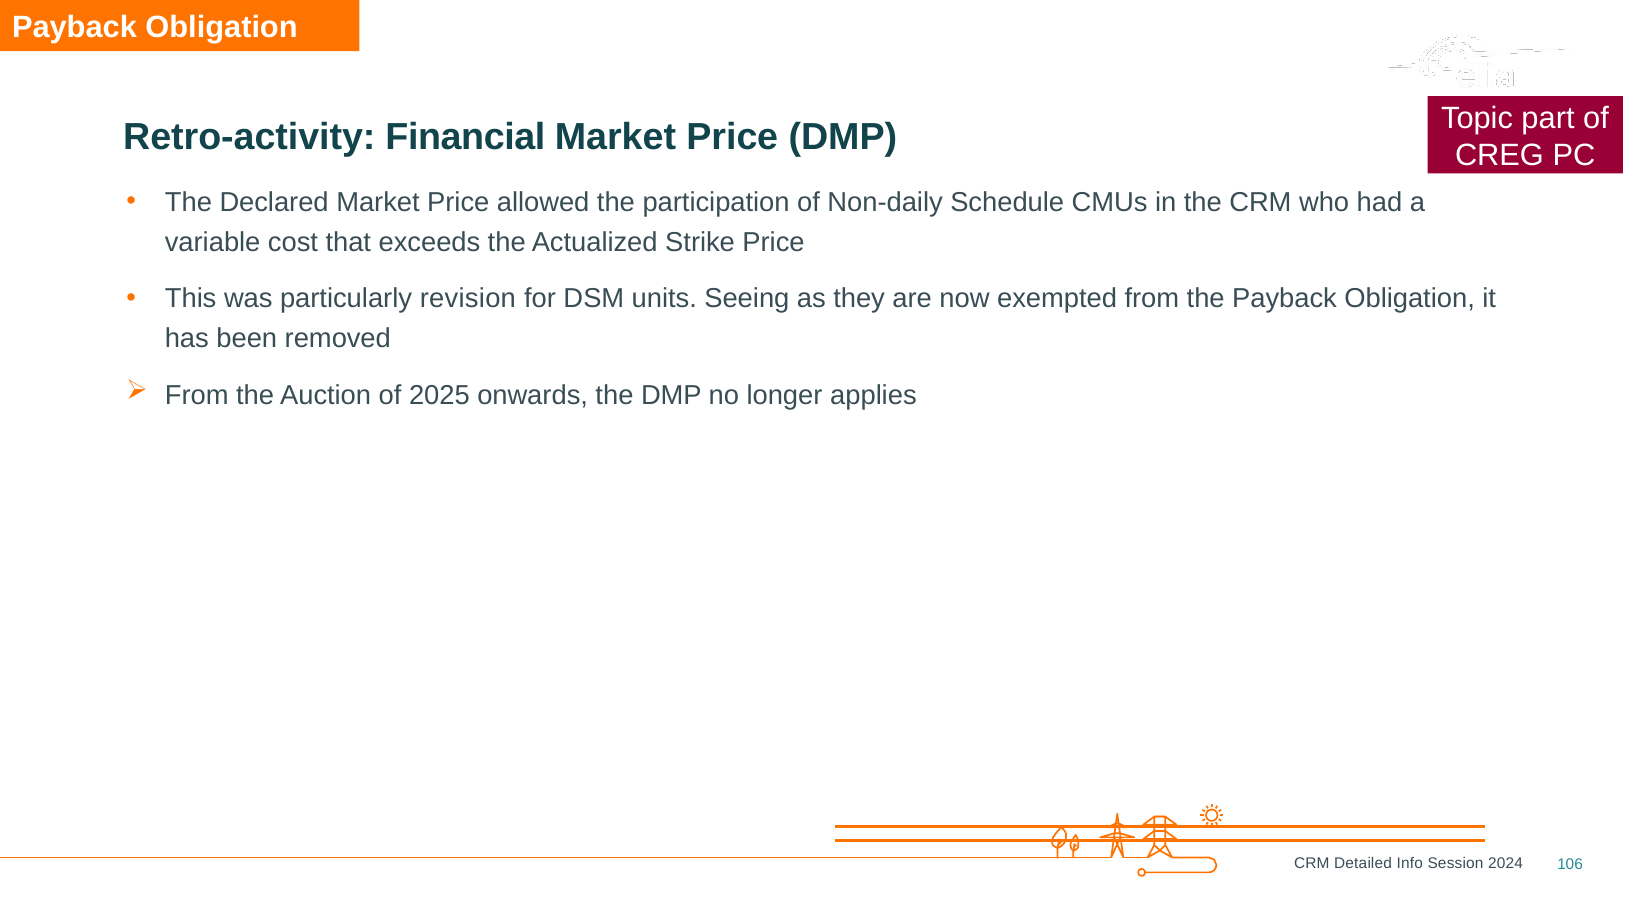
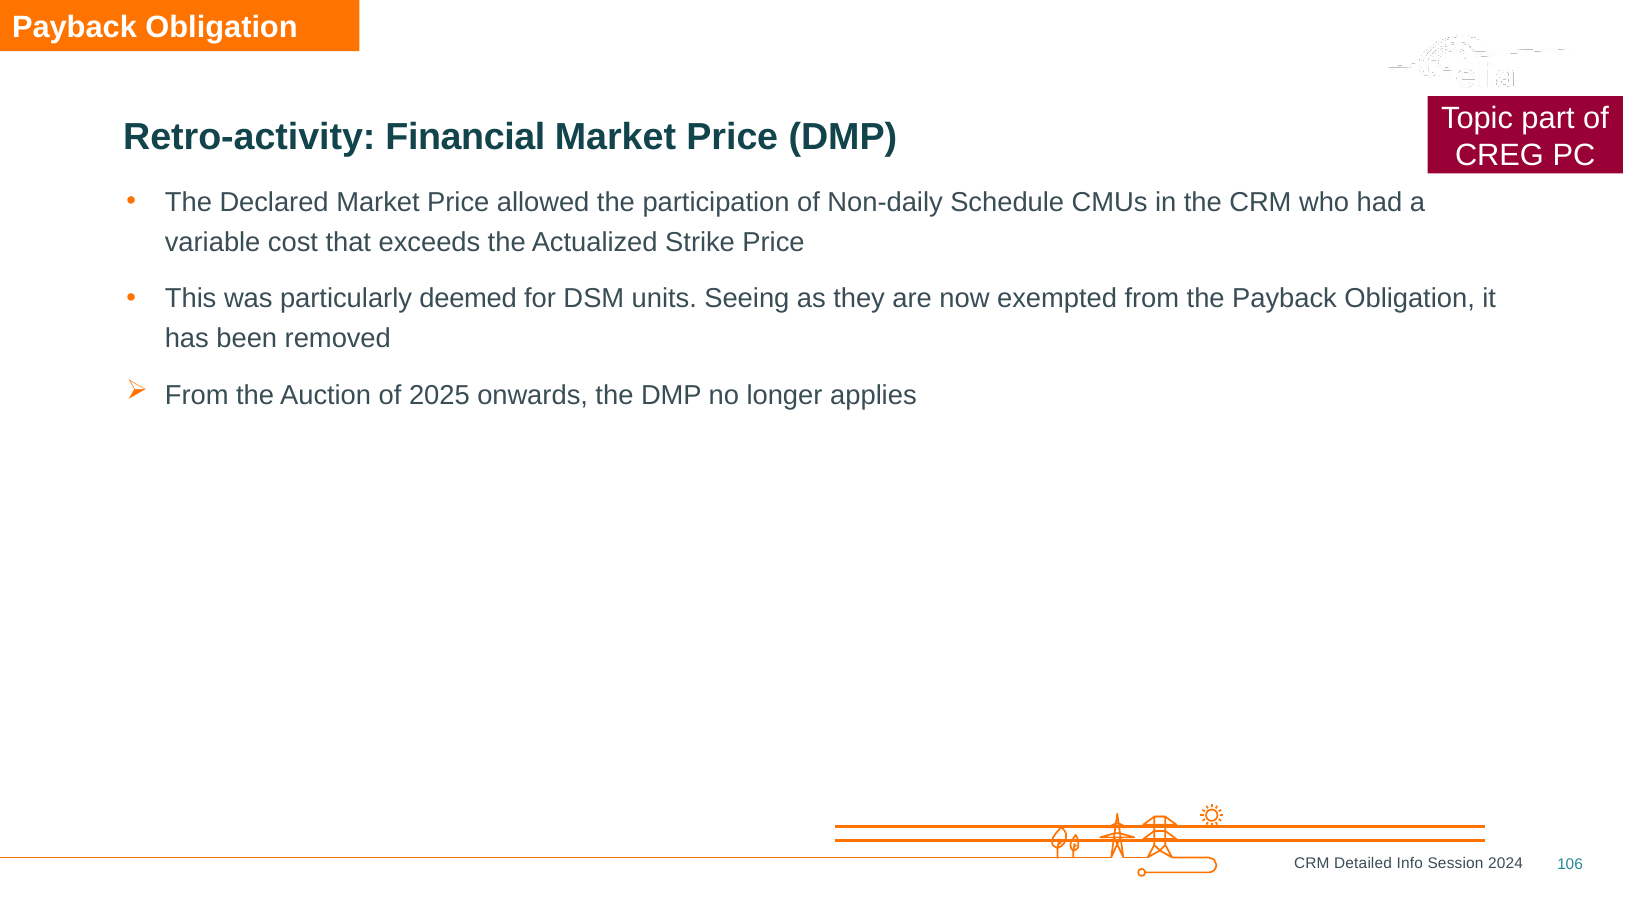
revision: revision -> deemed
